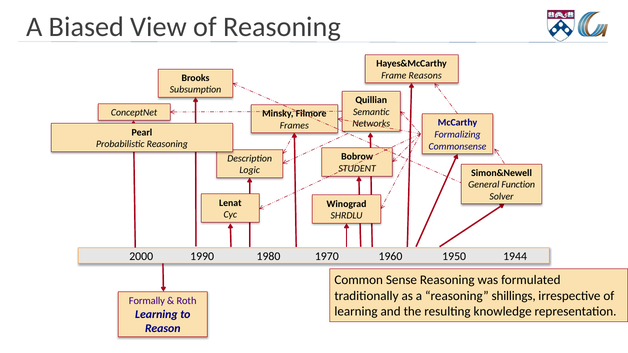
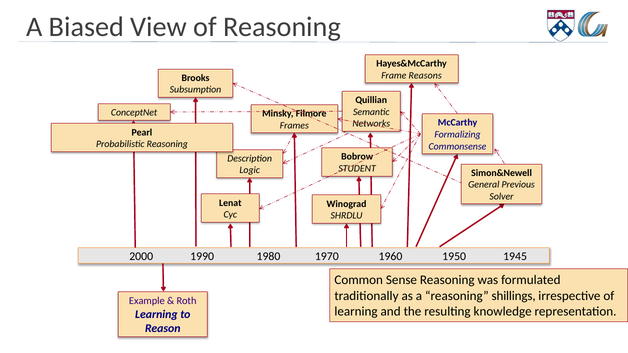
Function: Function -> Previous
1944: 1944 -> 1945
Formally: Formally -> Example
